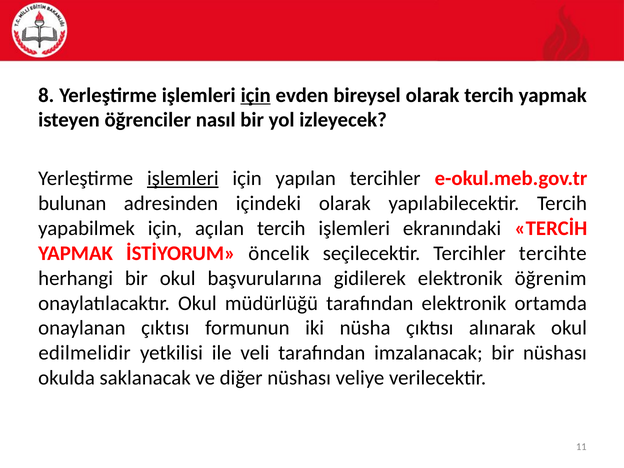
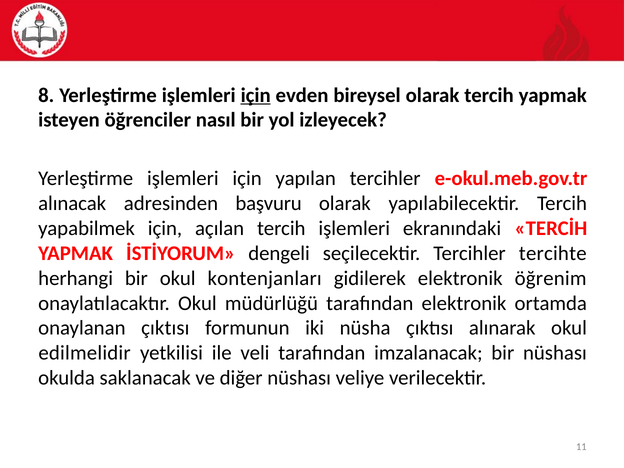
işlemleri at (183, 178) underline: present -> none
bulunan: bulunan -> alınacak
içindeki: içindeki -> başvuru
öncelik: öncelik -> dengeli
başvurularına: başvurularına -> kontenjanları
